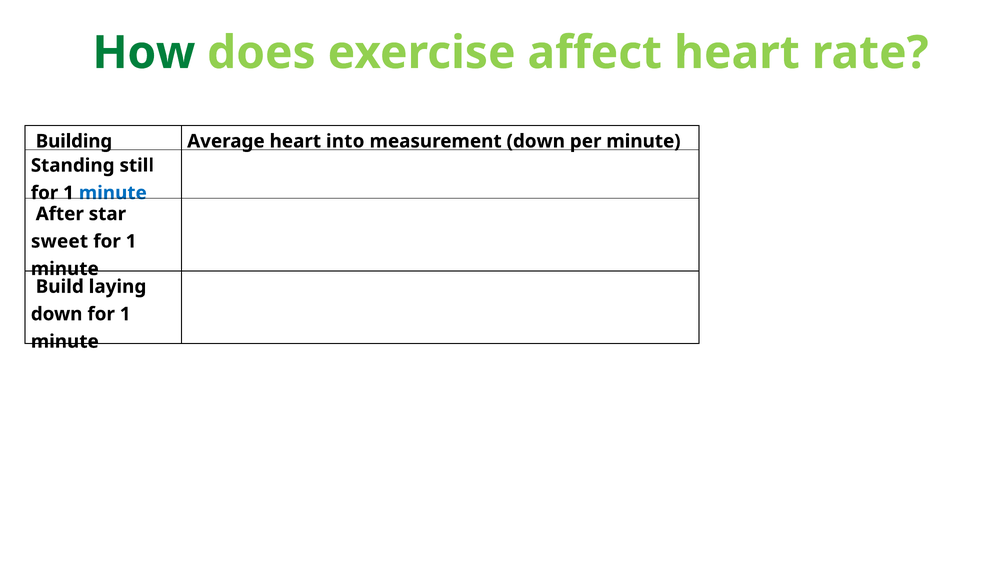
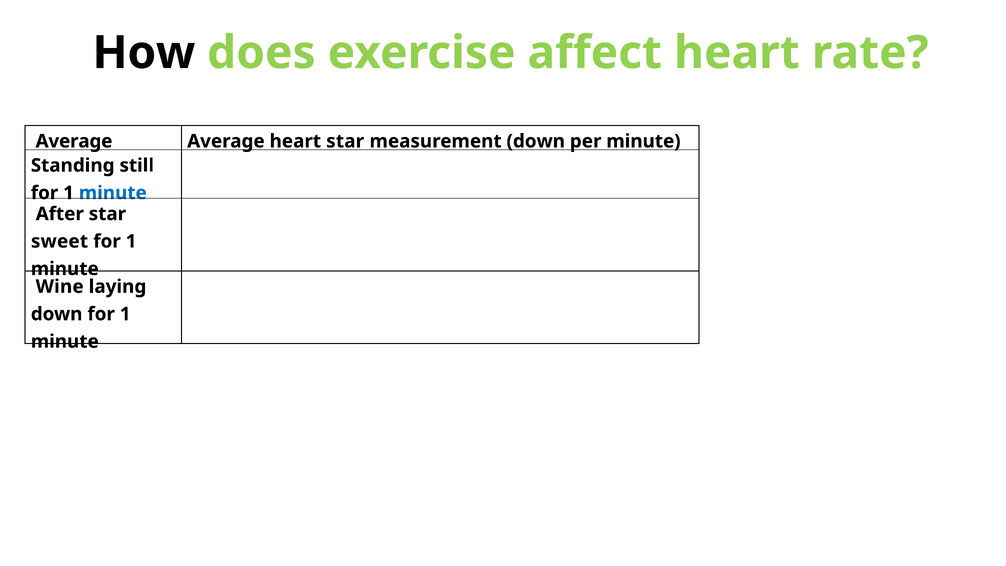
How colour: green -> black
Building at (74, 141): Building -> Average
heart into: into -> star
Build: Build -> Wine
